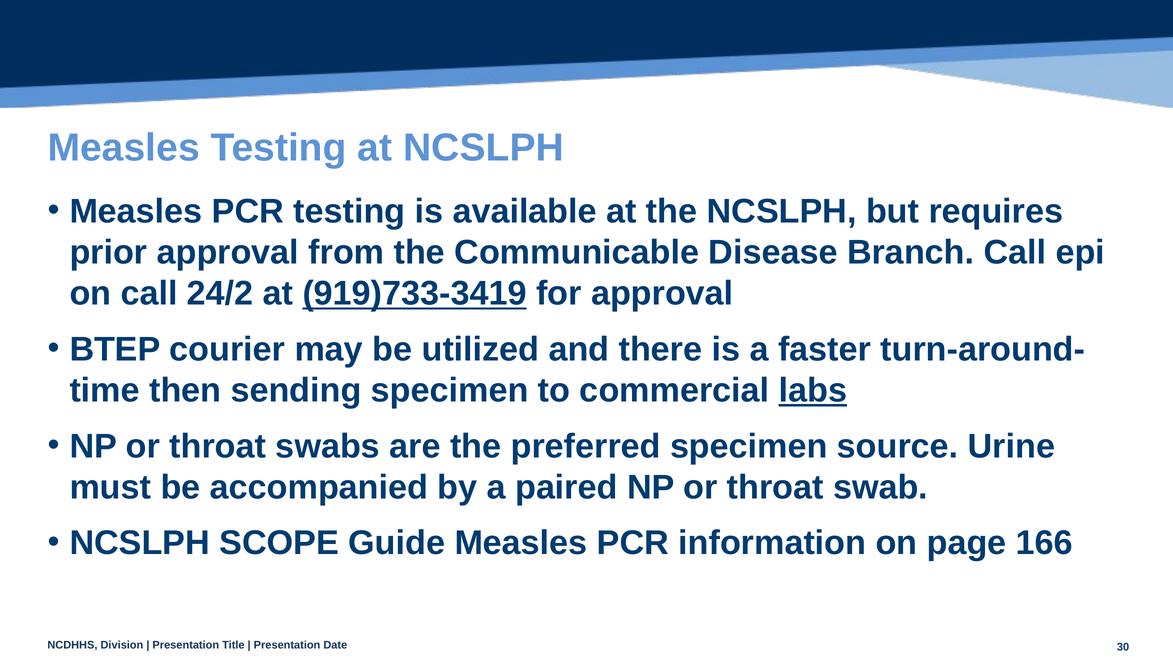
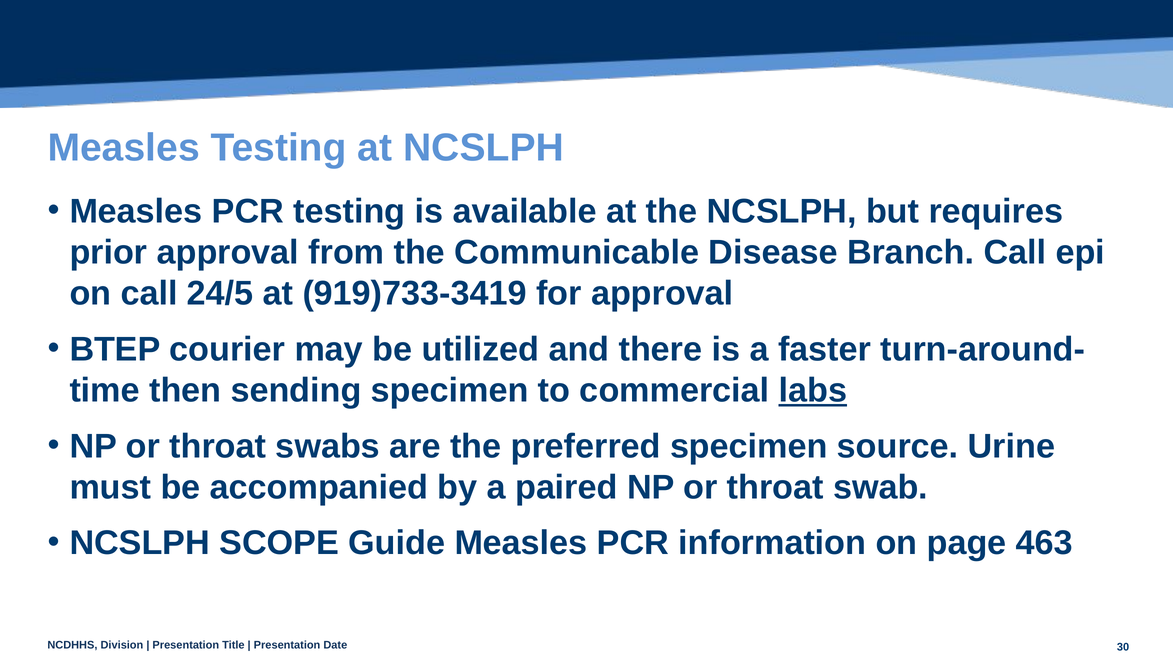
24/2: 24/2 -> 24/5
919)733-3419 underline: present -> none
166: 166 -> 463
